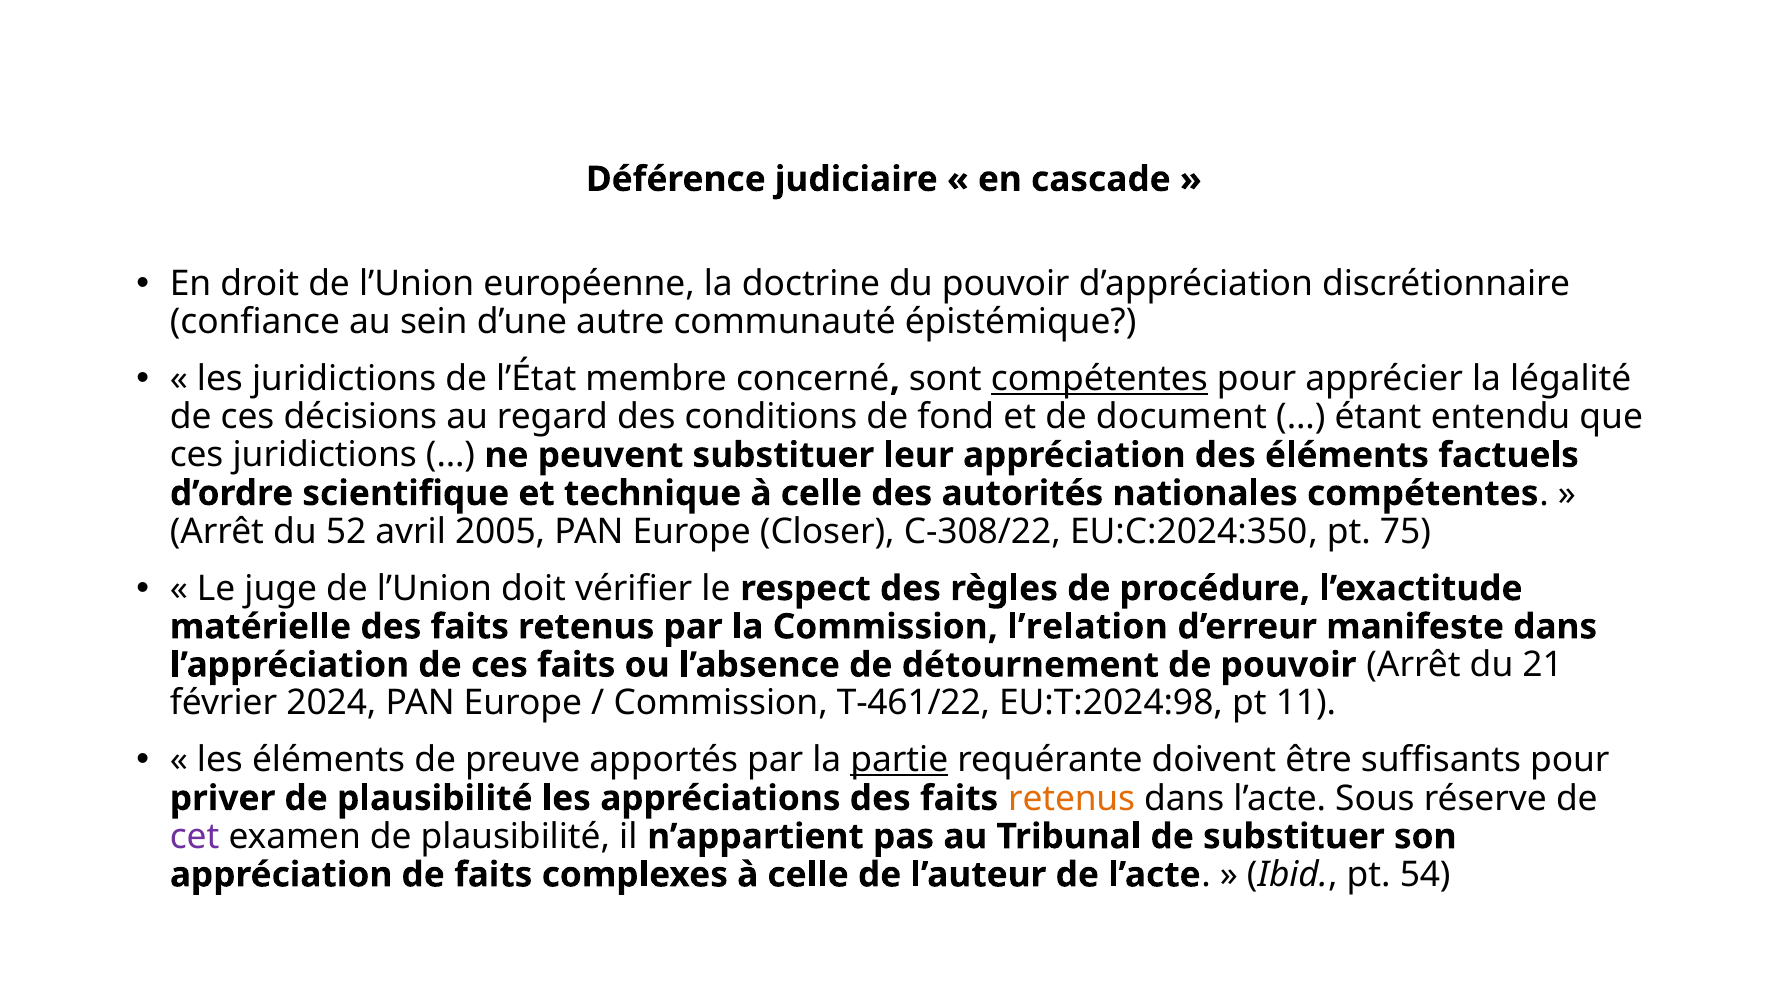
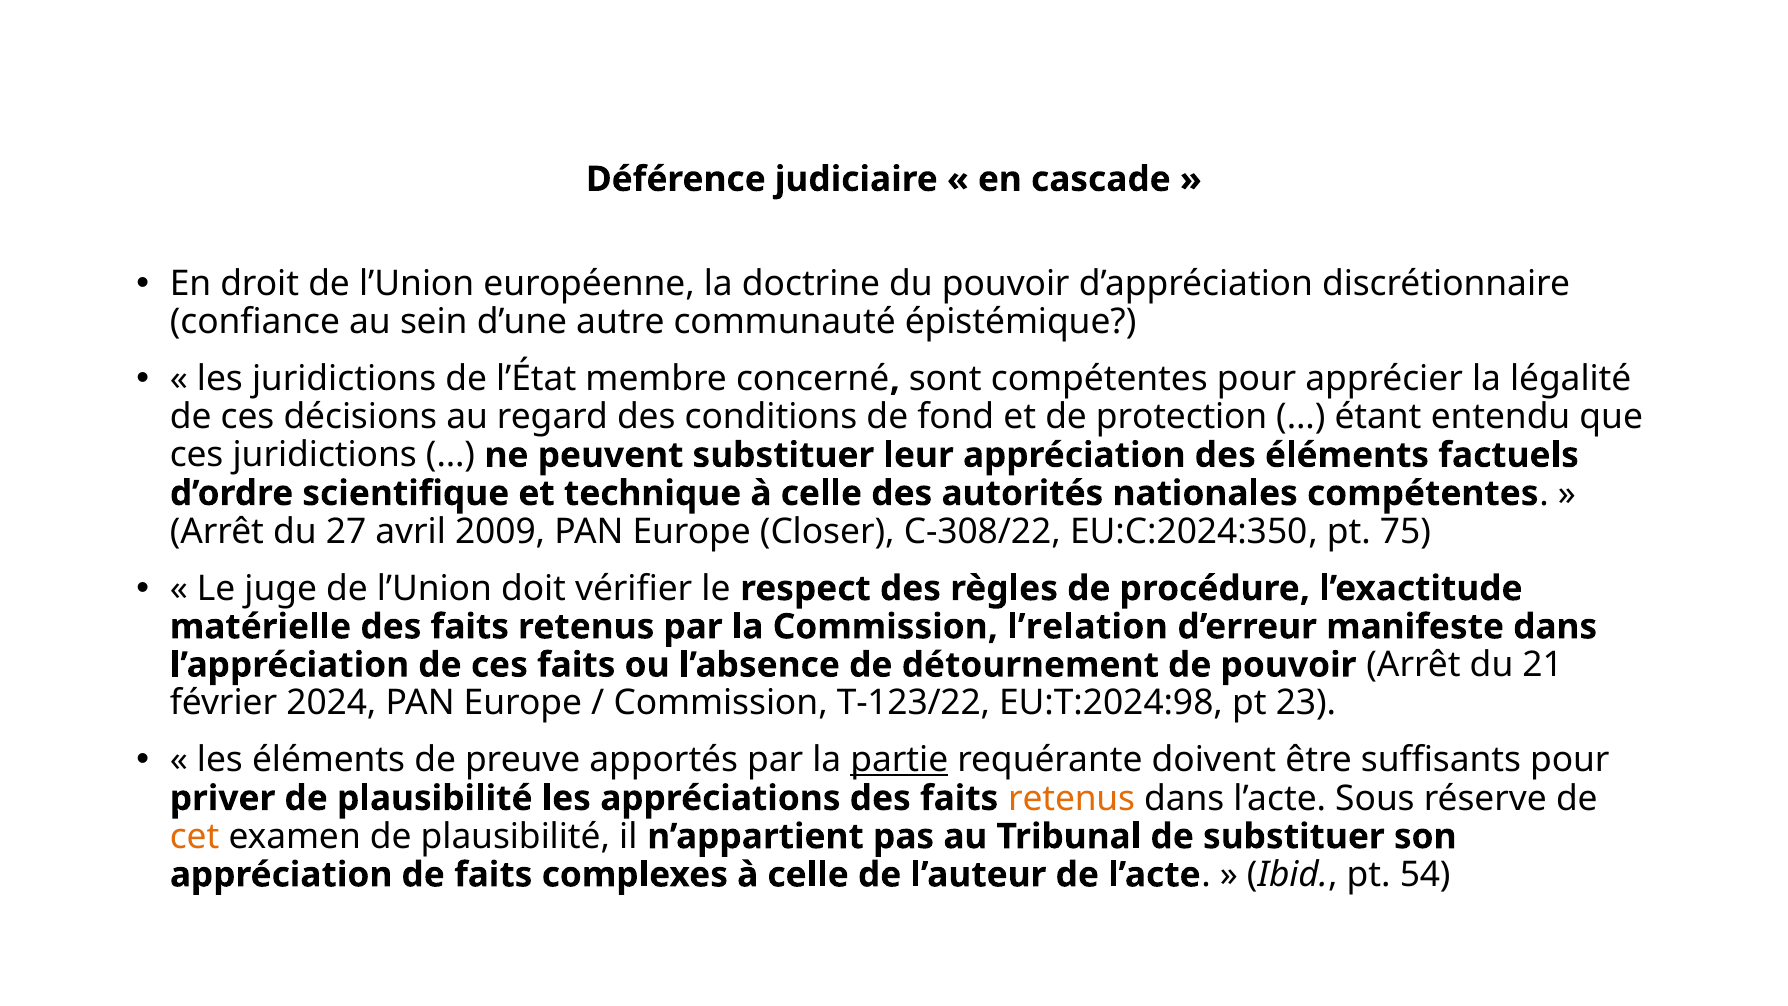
compétentes at (1099, 379) underline: present -> none
document: document -> protection
52: 52 -> 27
2005: 2005 -> 2009
T-461/22: T-461/22 -> T-123/22
11: 11 -> 23
cet colour: purple -> orange
